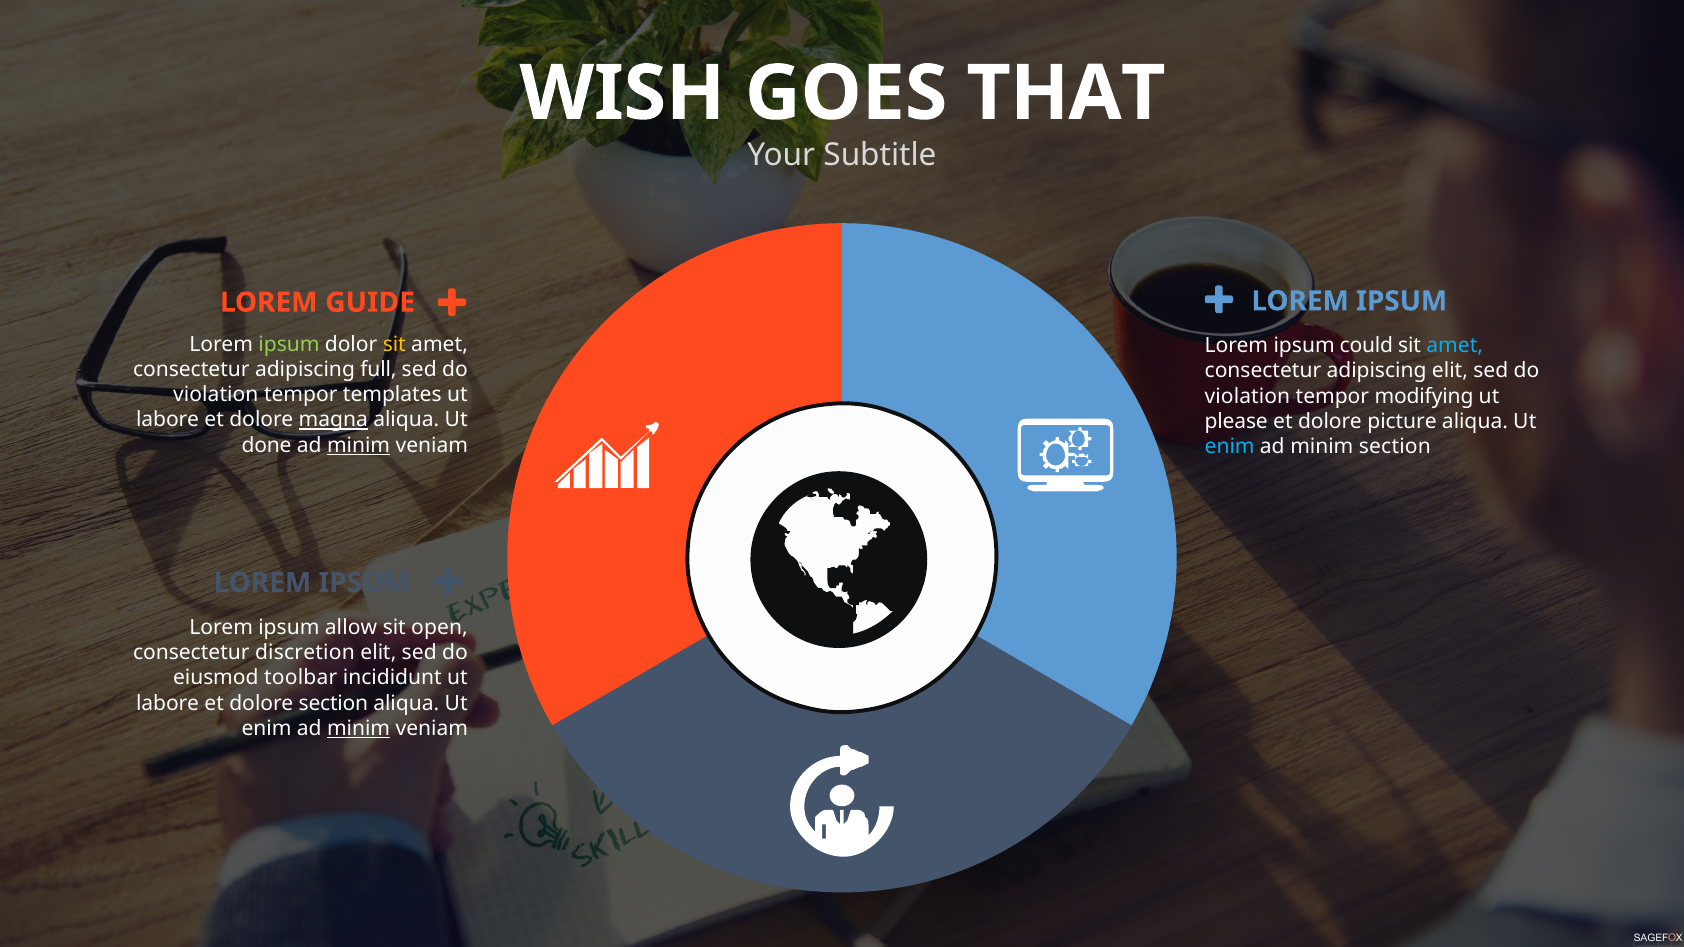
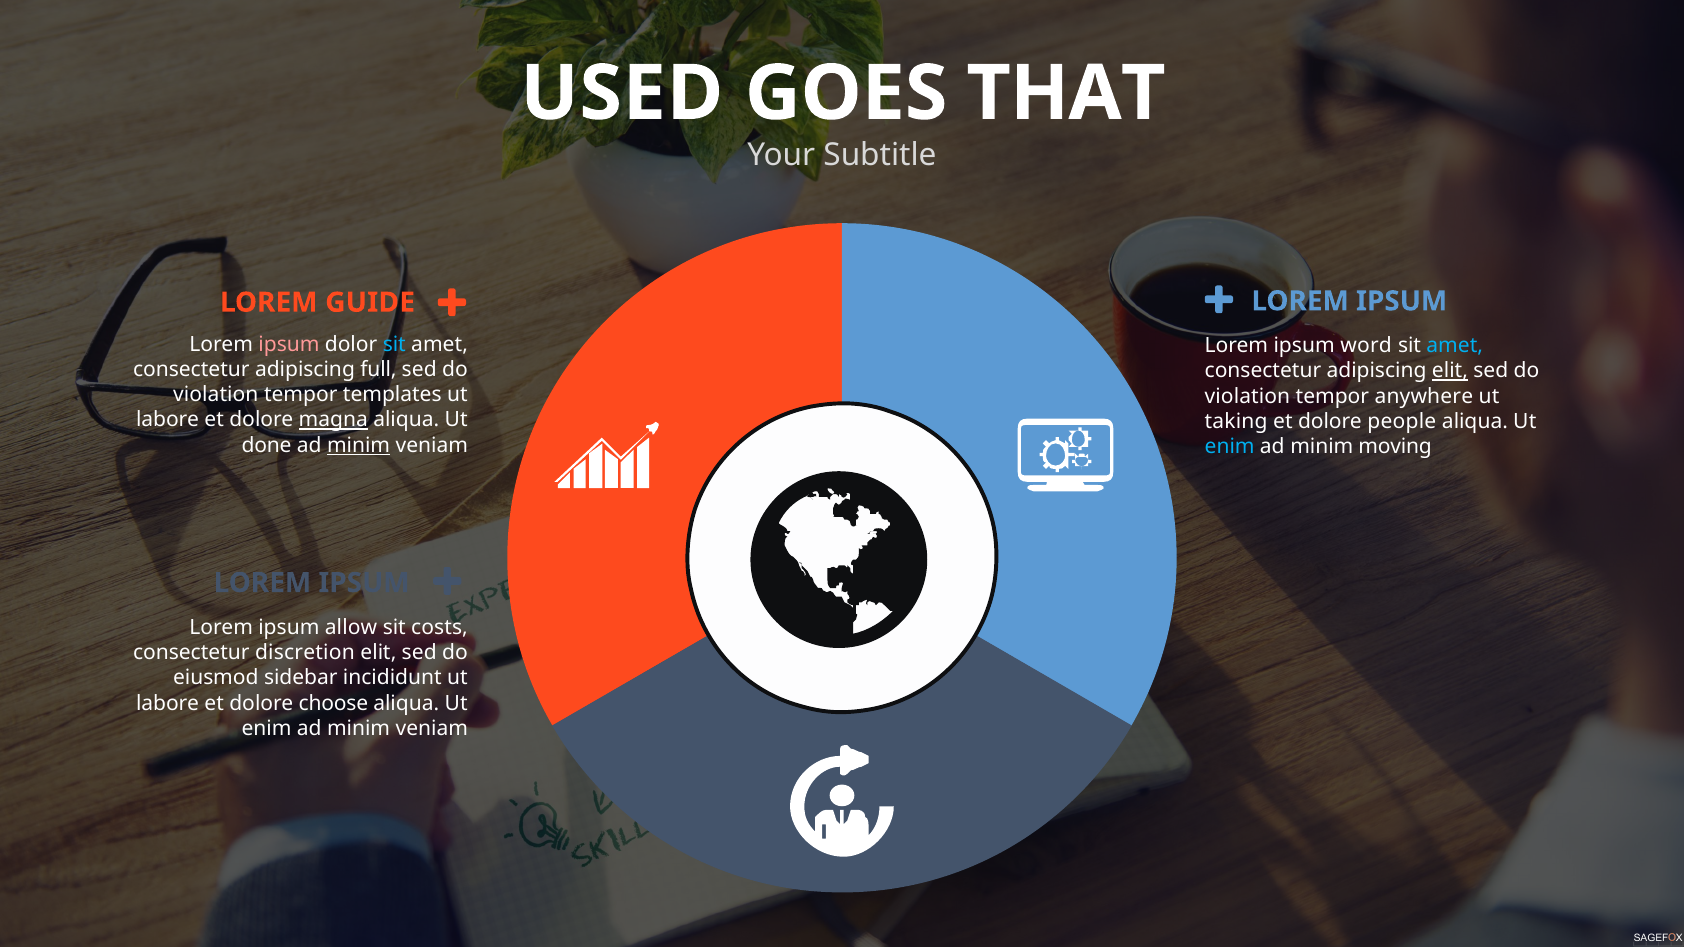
WISH: WISH -> USED
ipsum at (289, 344) colour: light green -> pink
sit at (394, 344) colour: yellow -> light blue
could: could -> word
elit at (1450, 371) underline: none -> present
modifying: modifying -> anywhere
please: please -> taking
picture: picture -> people
minim section: section -> moving
open: open -> costs
toolbar: toolbar -> sidebar
dolore section: section -> choose
minim at (359, 729) underline: present -> none
